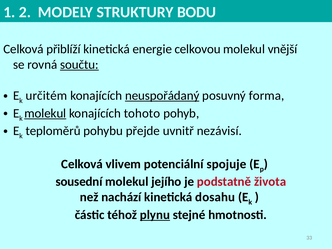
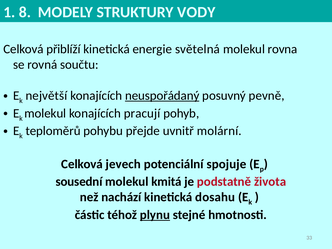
2: 2 -> 8
BODU: BODU -> VODY
celkovou: celkovou -> světelná
vnější: vnější -> rovna
součtu underline: present -> none
určitém: určitém -> největší
forma: forma -> pevně
molekul at (45, 113) underline: present -> none
tohoto: tohoto -> pracují
nezávisí: nezávisí -> molární
vlivem: vlivem -> jevech
jejího: jejího -> kmitá
